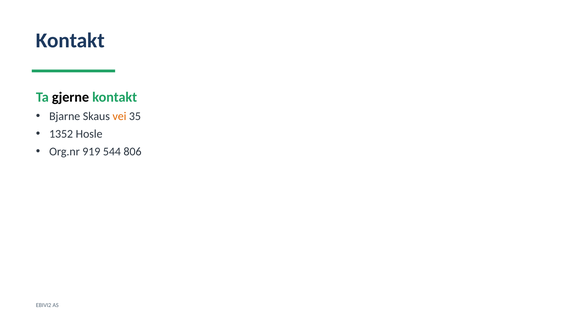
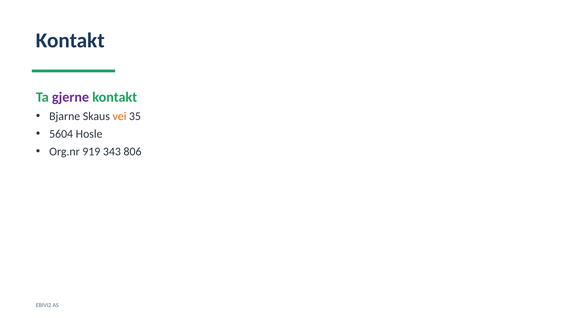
gjerne colour: black -> purple
1352: 1352 -> 5604
544: 544 -> 343
